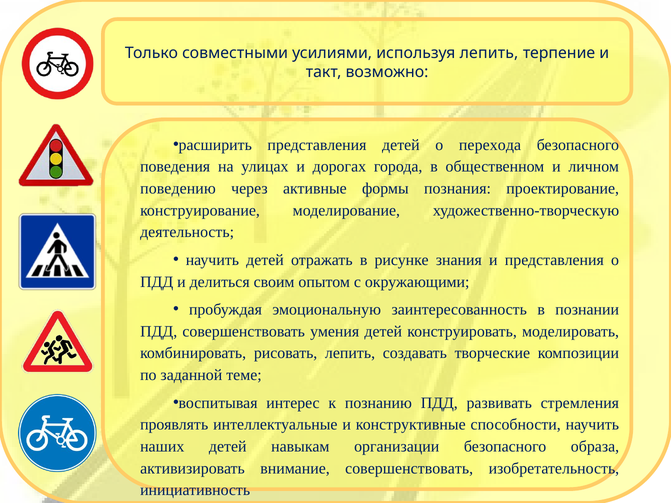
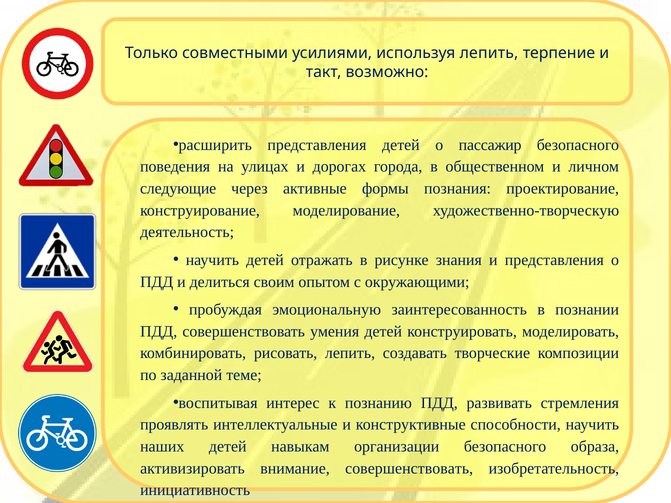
перехода: перехода -> пассажир
поведению: поведению -> следующие
